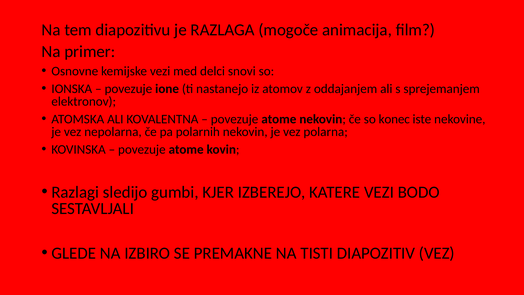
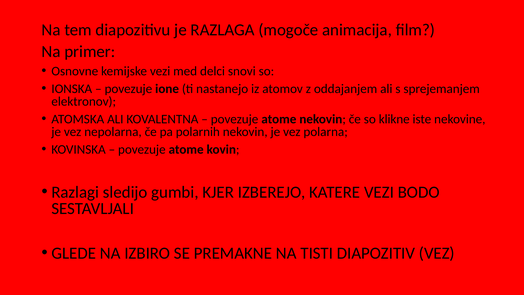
konec: konec -> klikne
